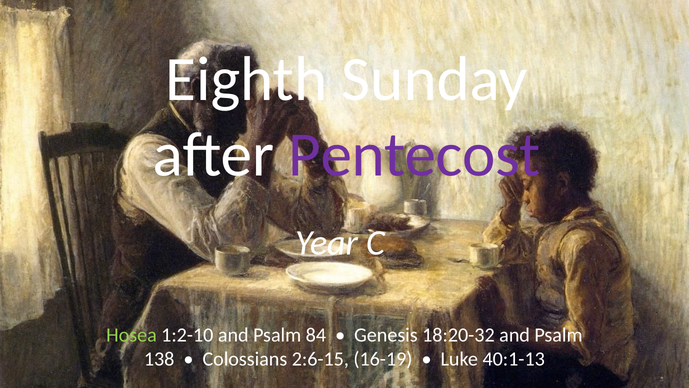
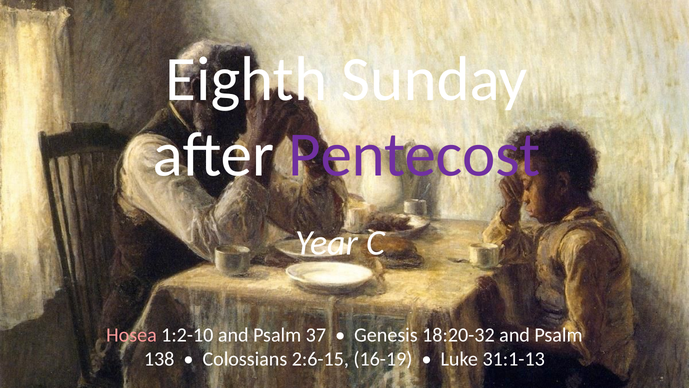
Hosea colour: light green -> pink
84: 84 -> 37
40:1-13: 40:1-13 -> 31:1-13
